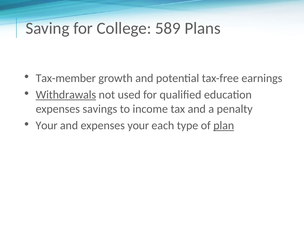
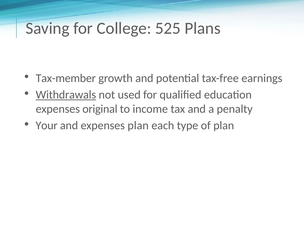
589: 589 -> 525
savings: savings -> original
expenses your: your -> plan
plan at (224, 125) underline: present -> none
